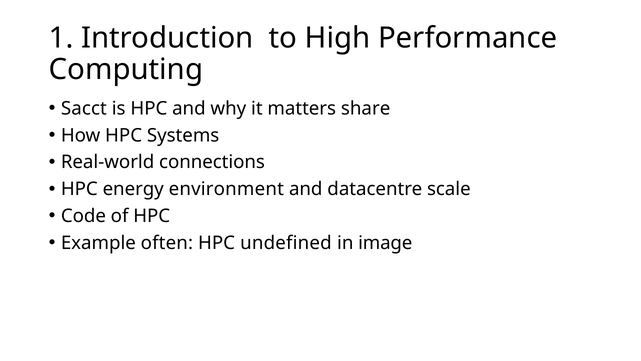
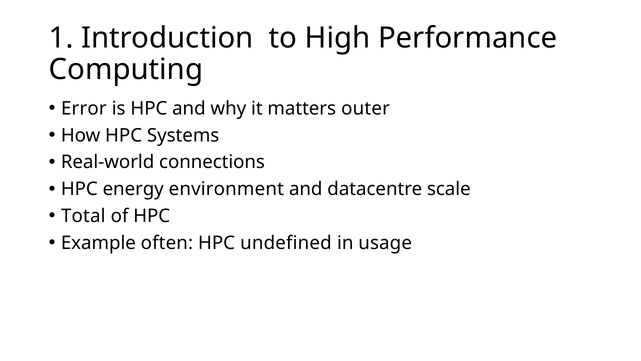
Sacct: Sacct -> Error
share: share -> outer
Code: Code -> Total
image: image -> usage
